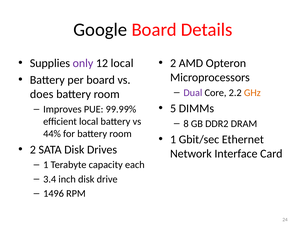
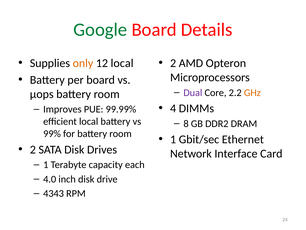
Google colour: black -> green
only colour: purple -> orange
does: does -> µops
5: 5 -> 4
44%: 44% -> 99%
3.4: 3.4 -> 4.0
1496: 1496 -> 4343
